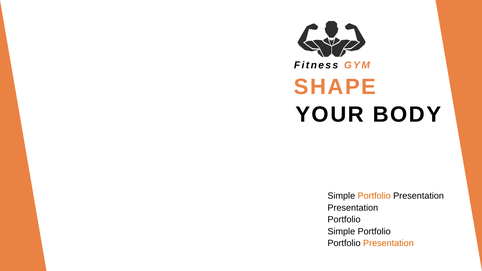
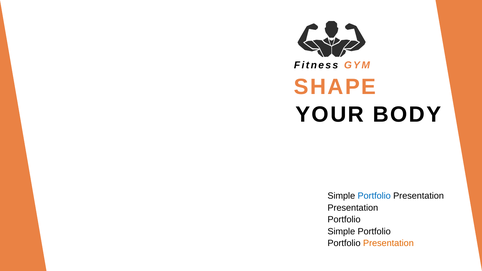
Portfolio at (374, 196) colour: orange -> blue
